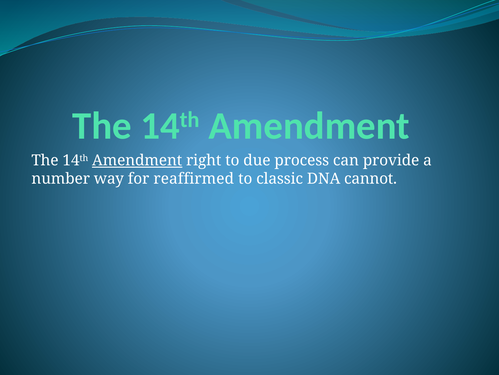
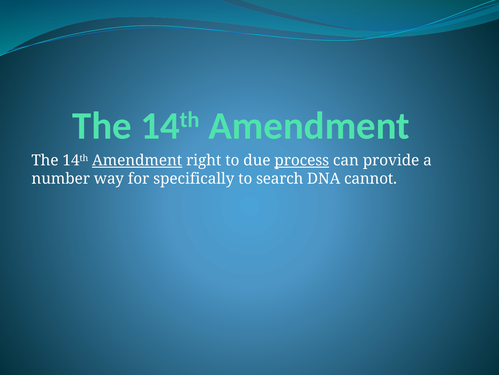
process underline: none -> present
reaffirmed: reaffirmed -> specifically
classic: classic -> search
